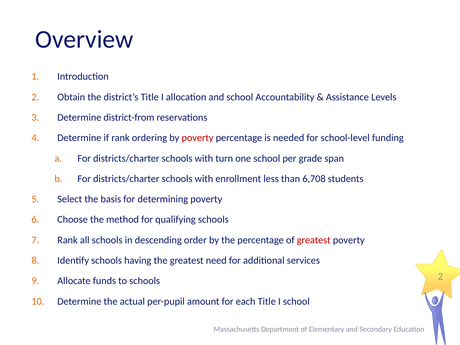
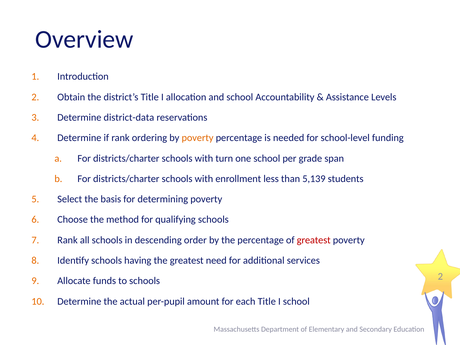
district-from: district-from -> district-data
poverty at (198, 138) colour: red -> orange
6,708: 6,708 -> 5,139
